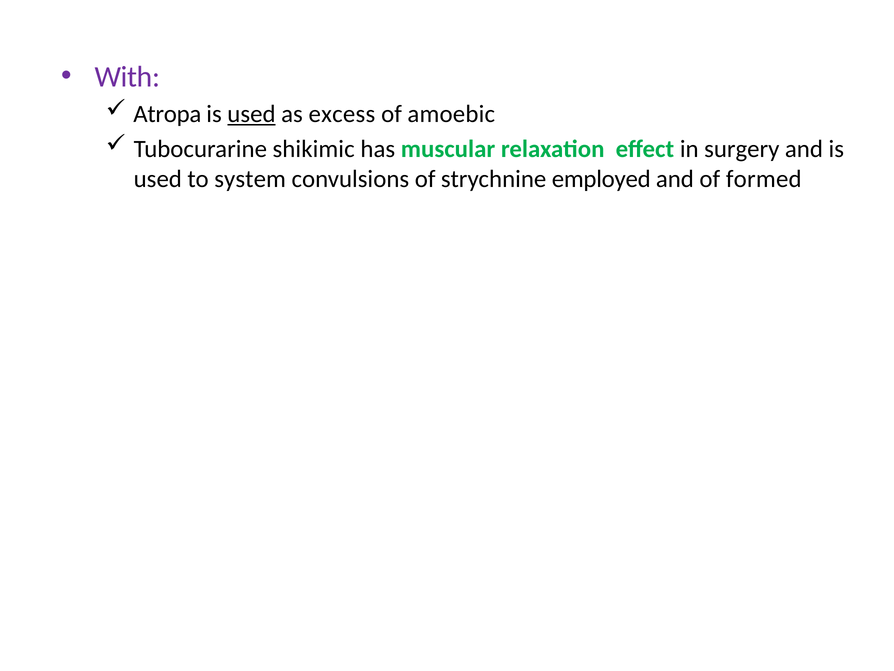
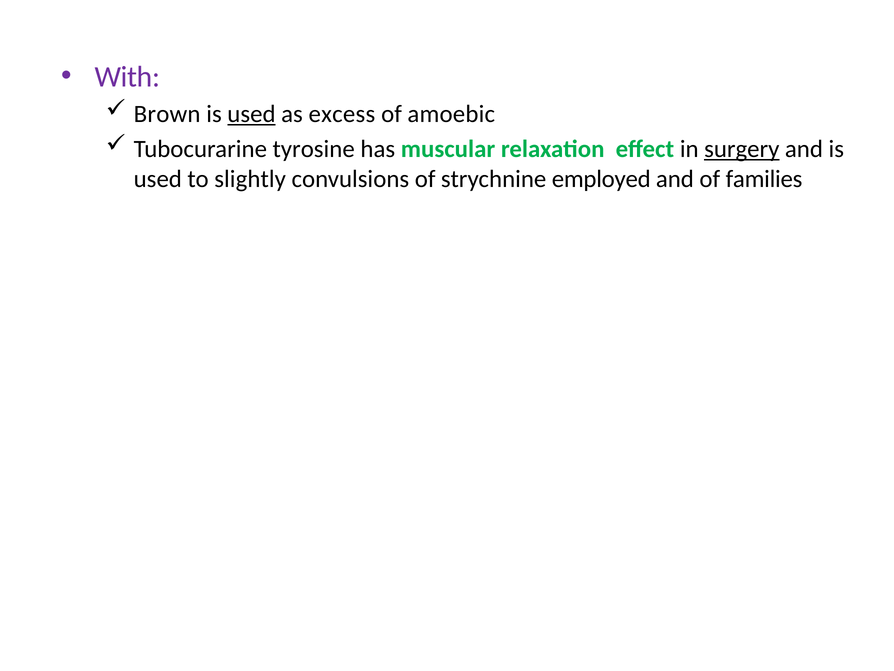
Atropa: Atropa -> Brown
shikimic: shikimic -> tyrosine
surgery underline: none -> present
system: system -> slightly
formed: formed -> families
